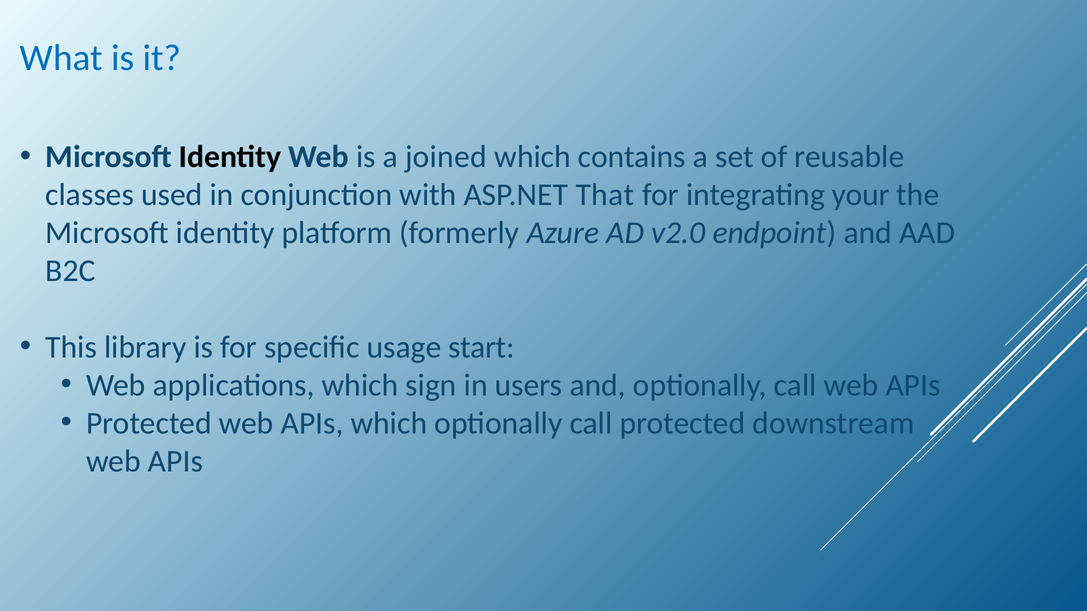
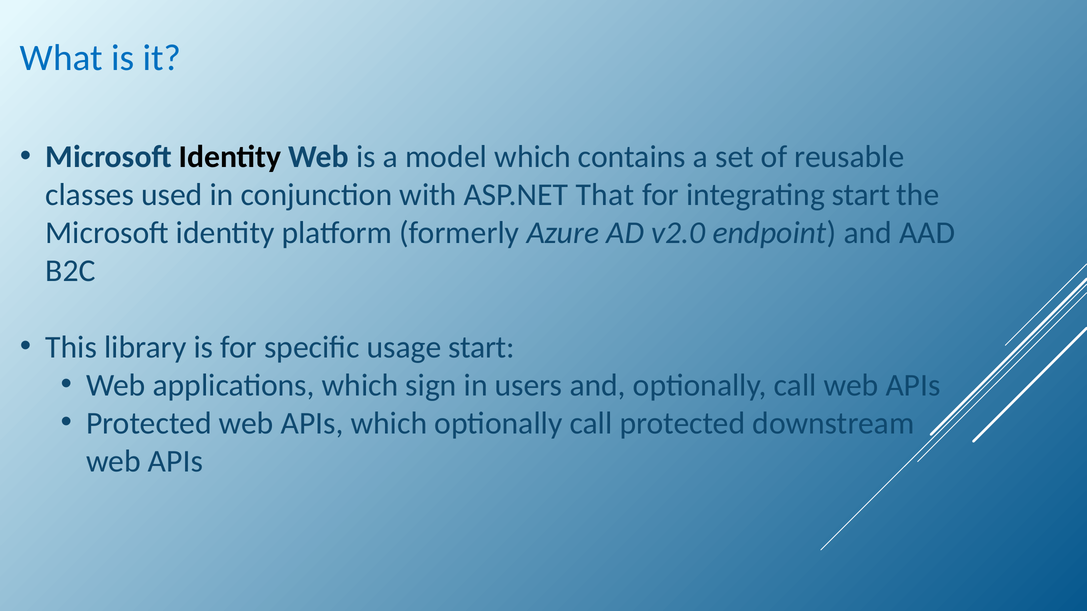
joined: joined -> model
integrating your: your -> start
